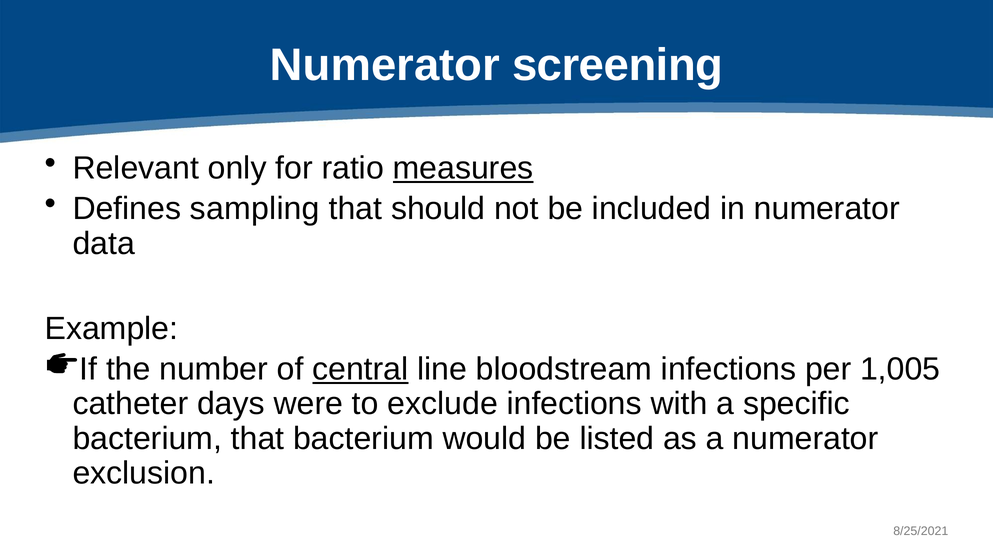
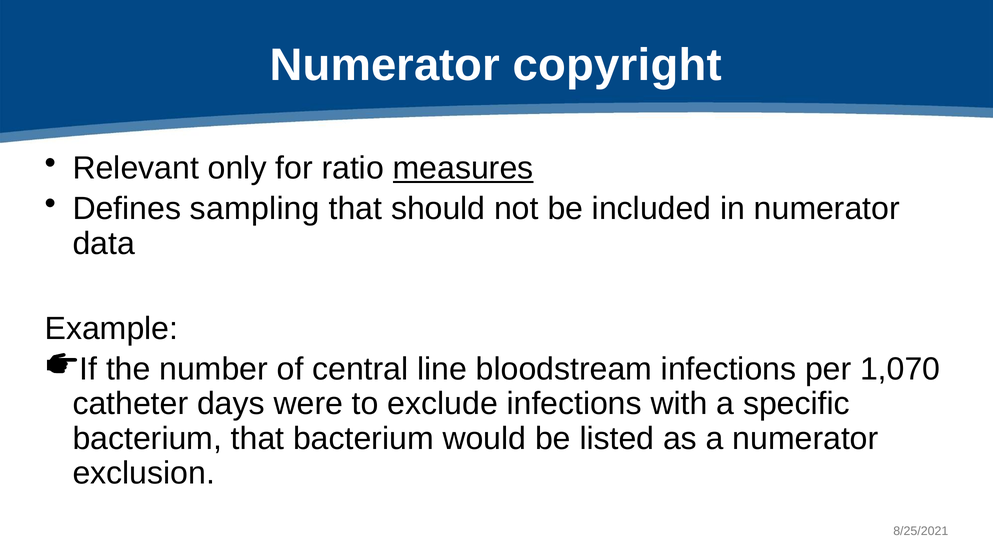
screening: screening -> copyright
central underline: present -> none
1,005: 1,005 -> 1,070
